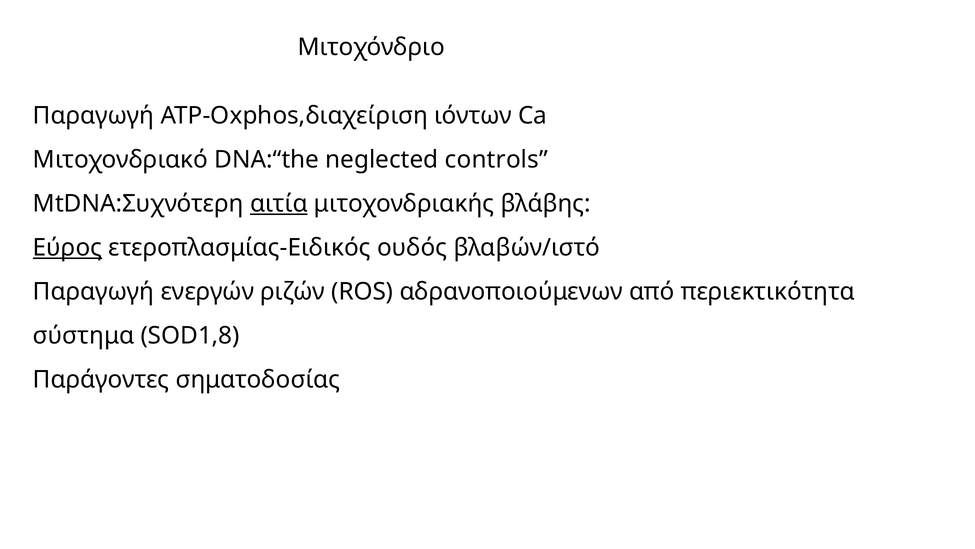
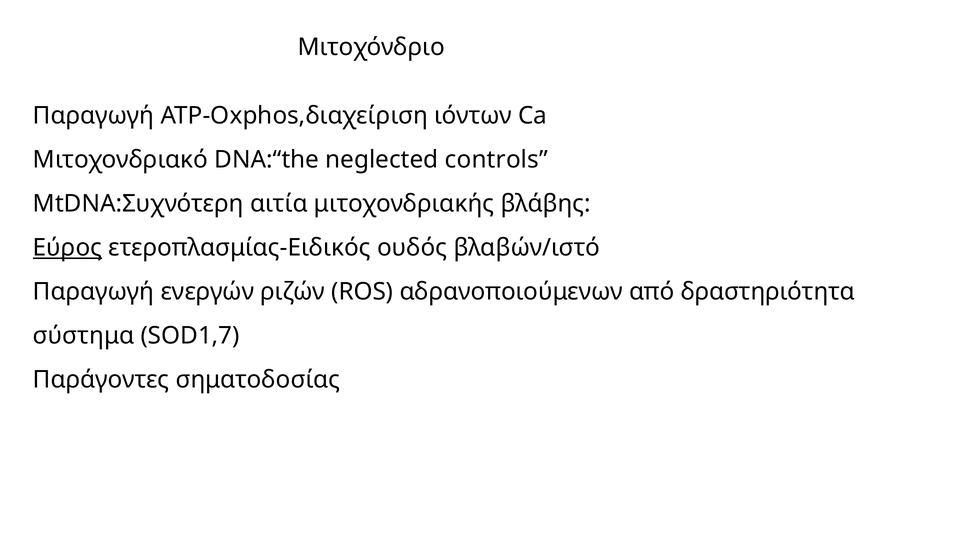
αιτία underline: present -> none
περιεκτικότητα: περιεκτικότητα -> δραστηριότητα
SOD1,8: SOD1,8 -> SOD1,7
